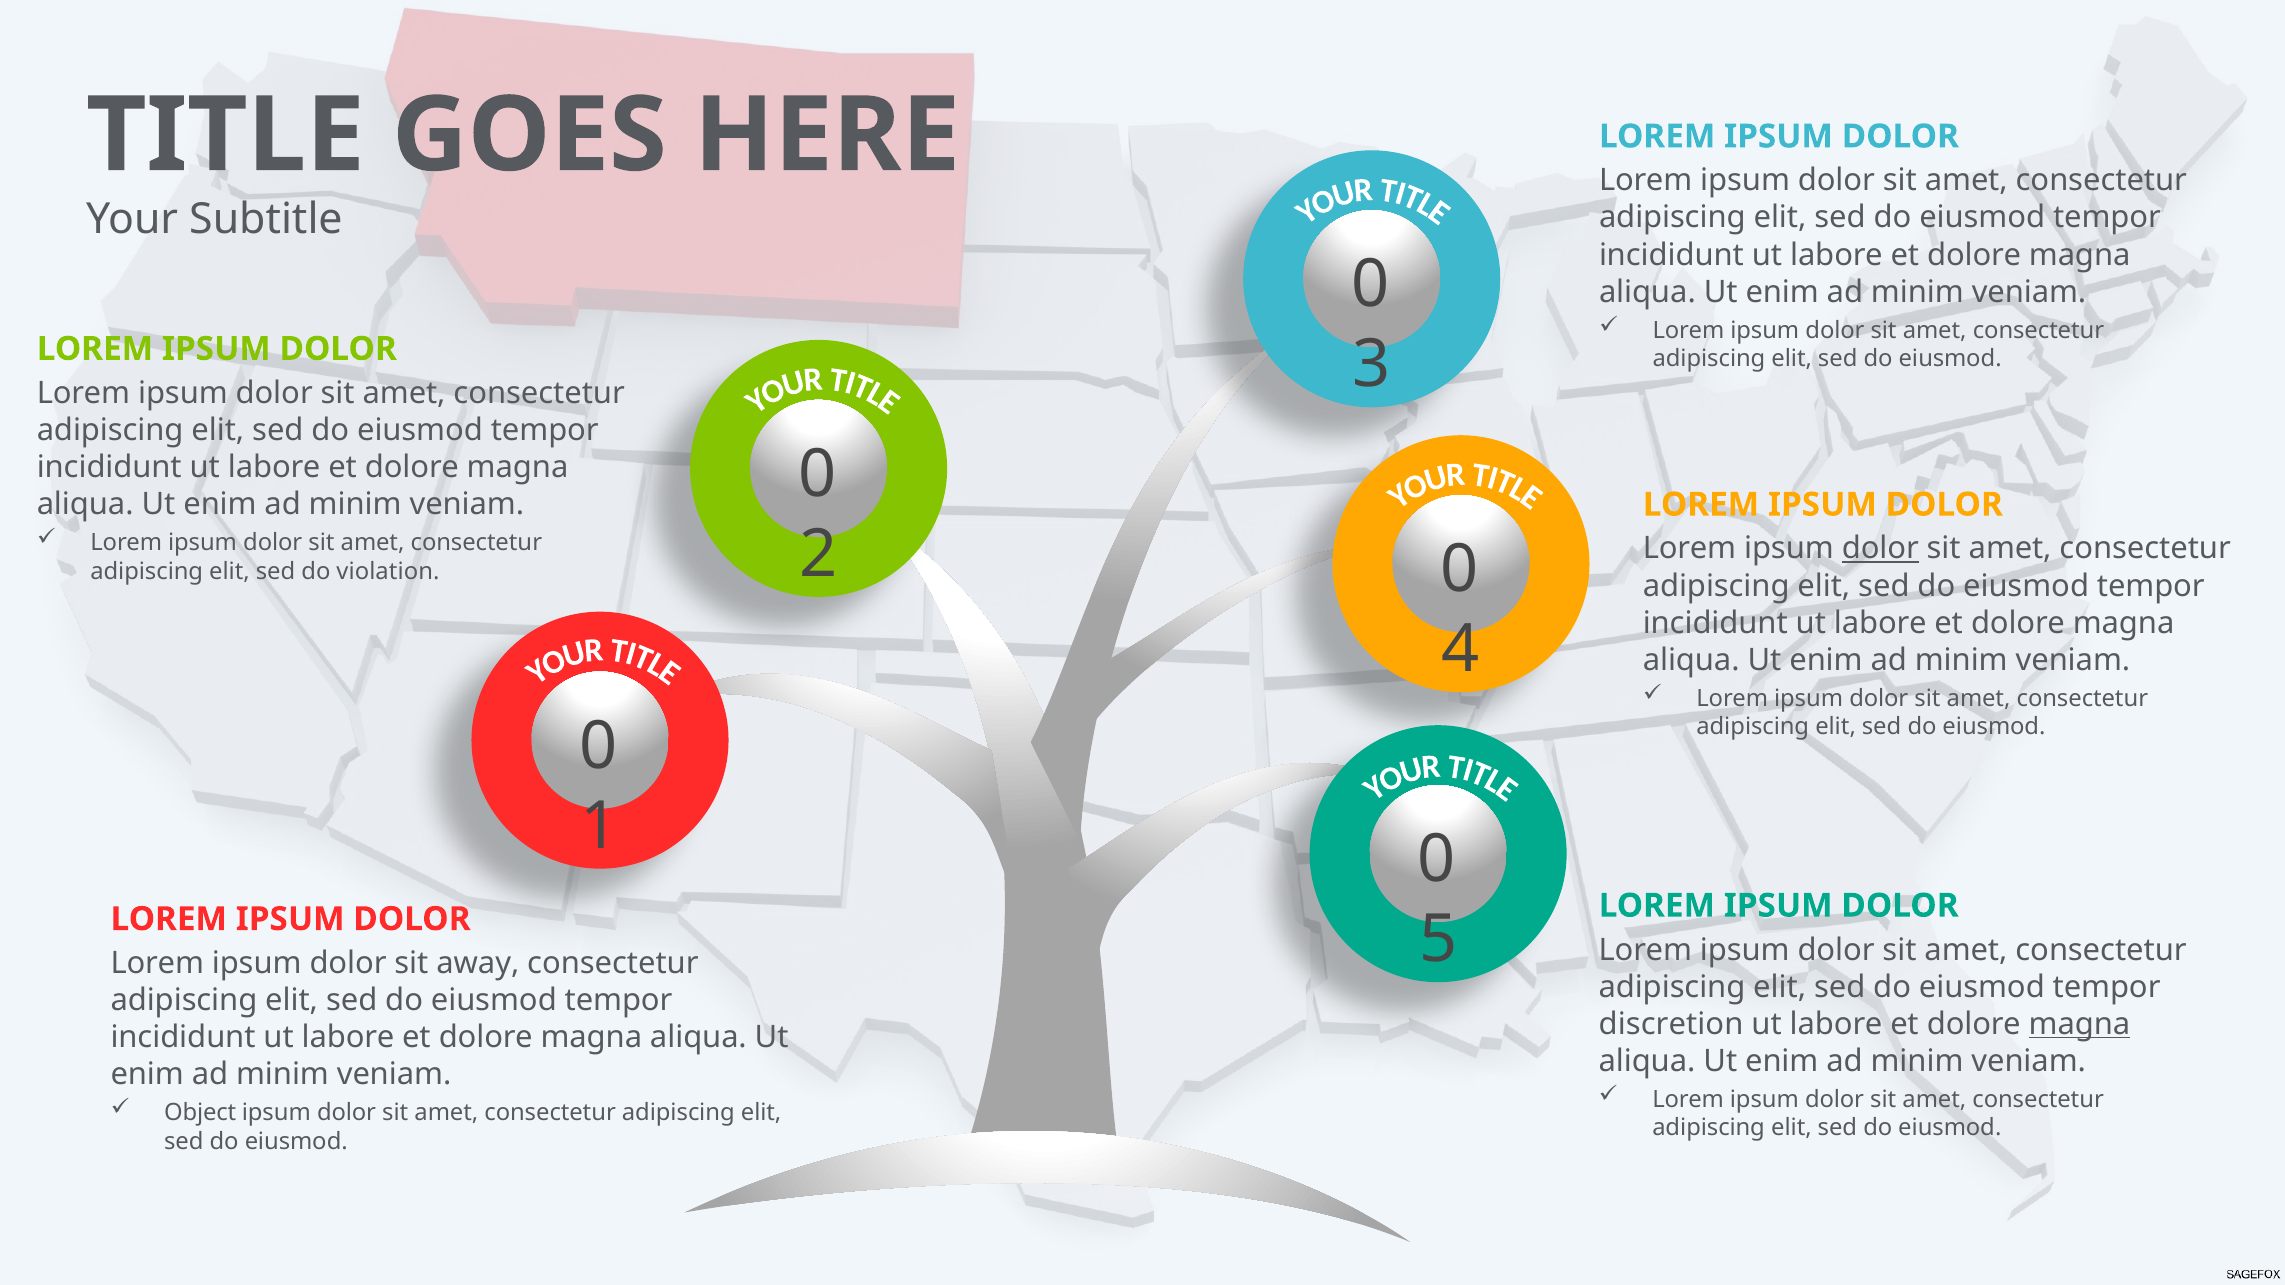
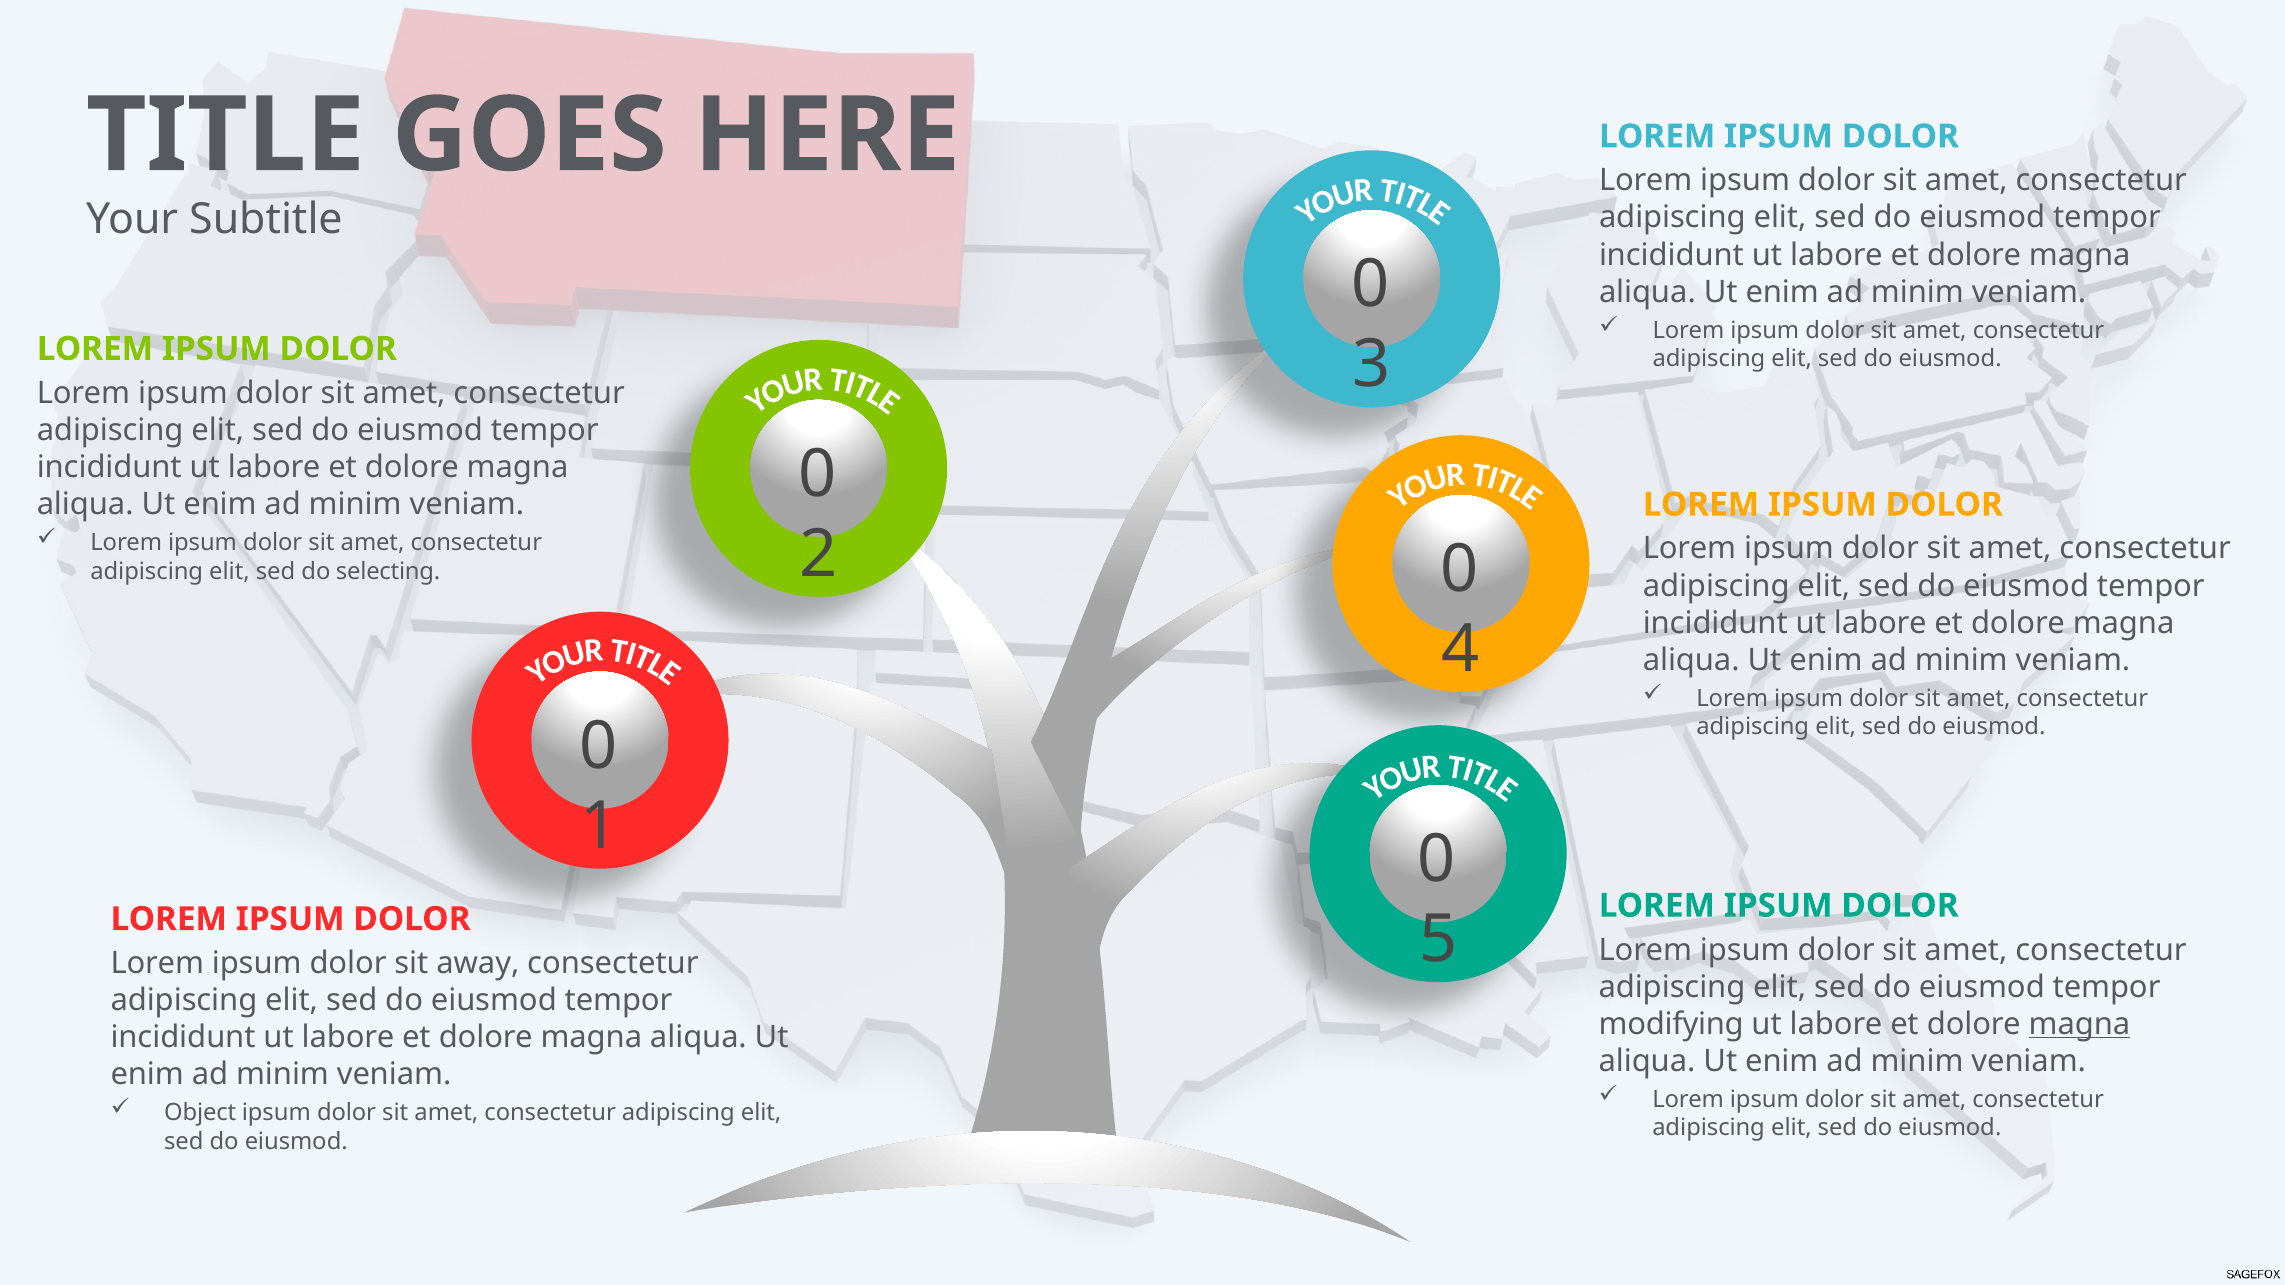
dolor at (1880, 549) underline: present -> none
violation: violation -> selecting
discretion: discretion -> modifying
